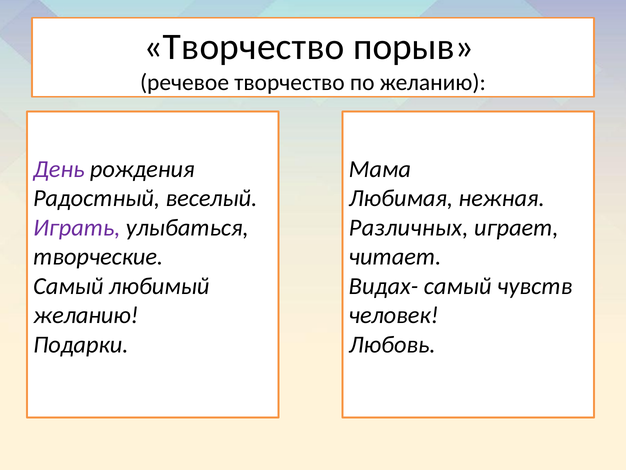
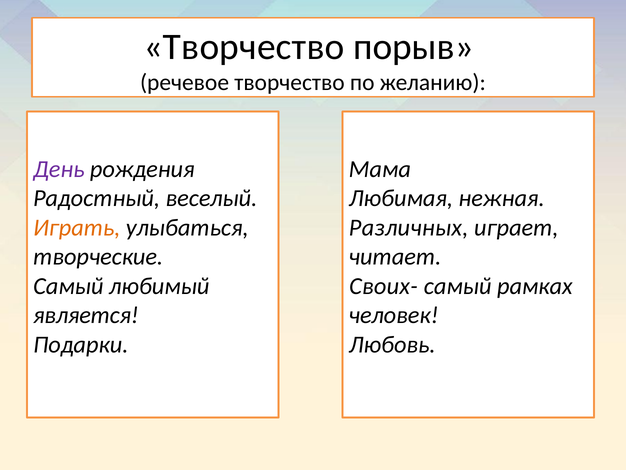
Играть colour: purple -> orange
Видах-: Видах- -> Своих-
чувств: чувств -> рамках
желанию at (86, 315): желанию -> является
